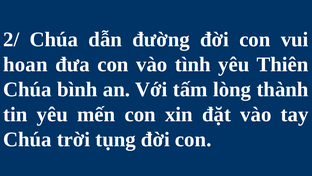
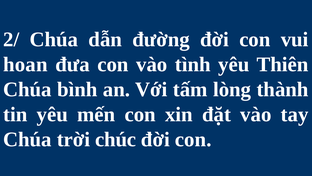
tụng: tụng -> chúc
